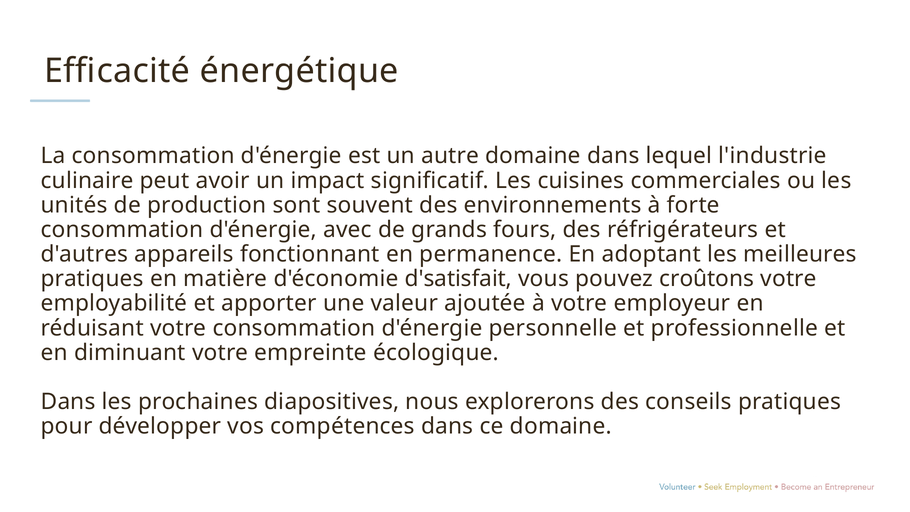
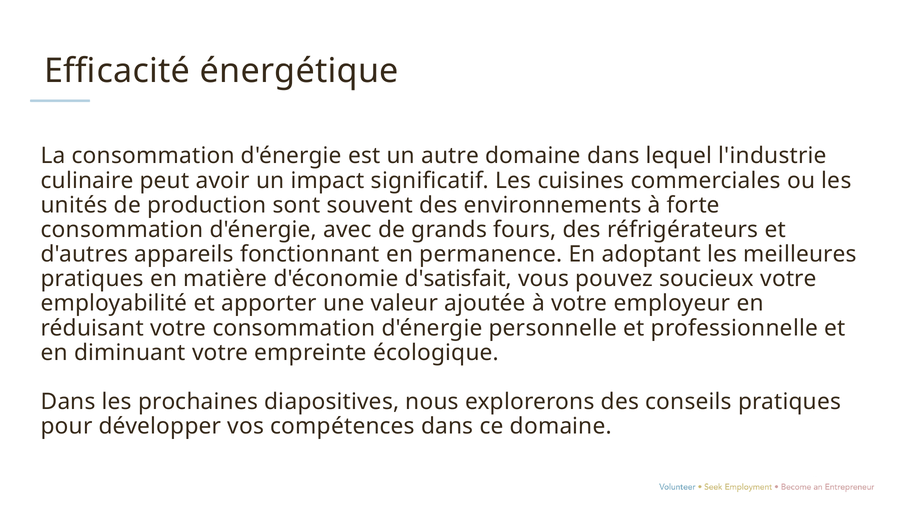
croûtons: croûtons -> soucieux
